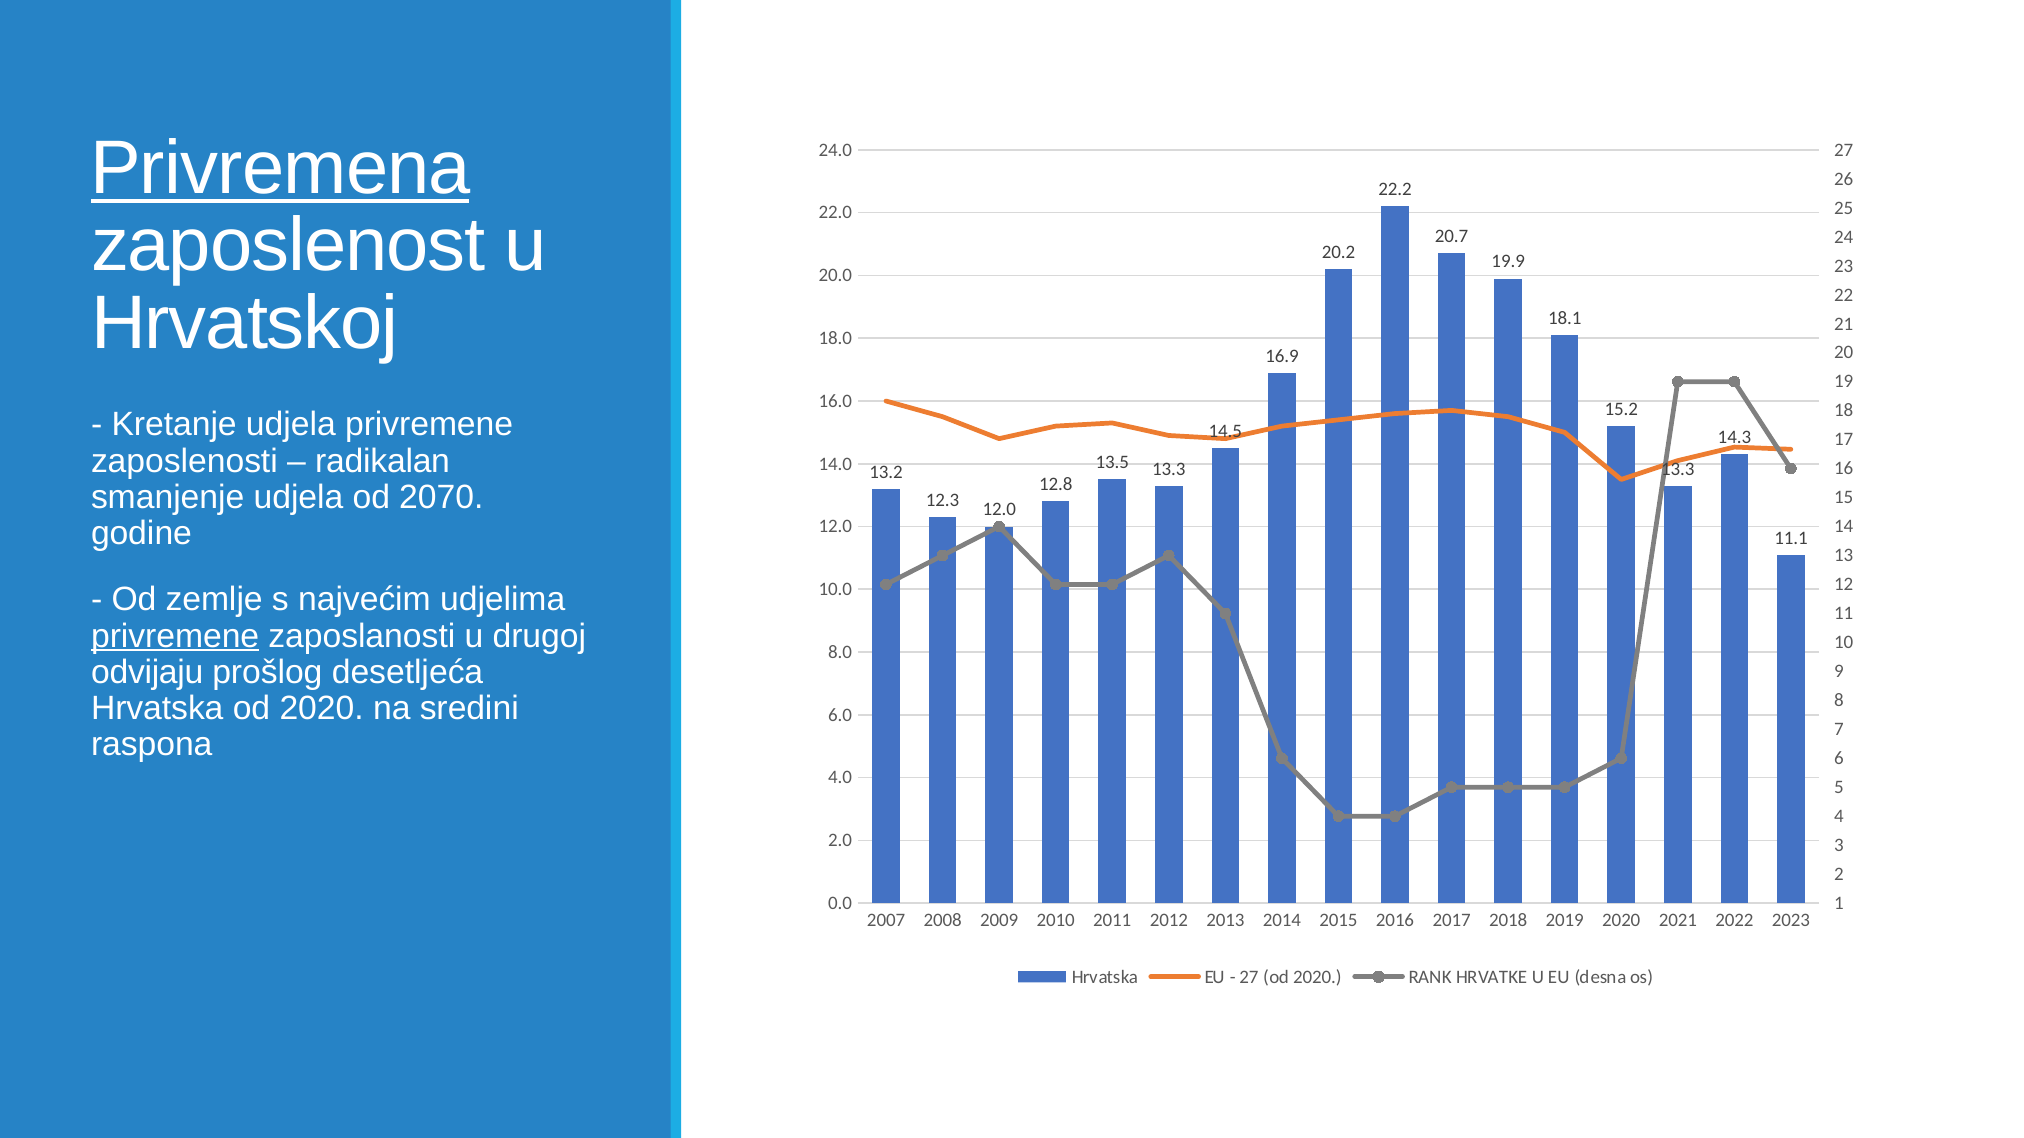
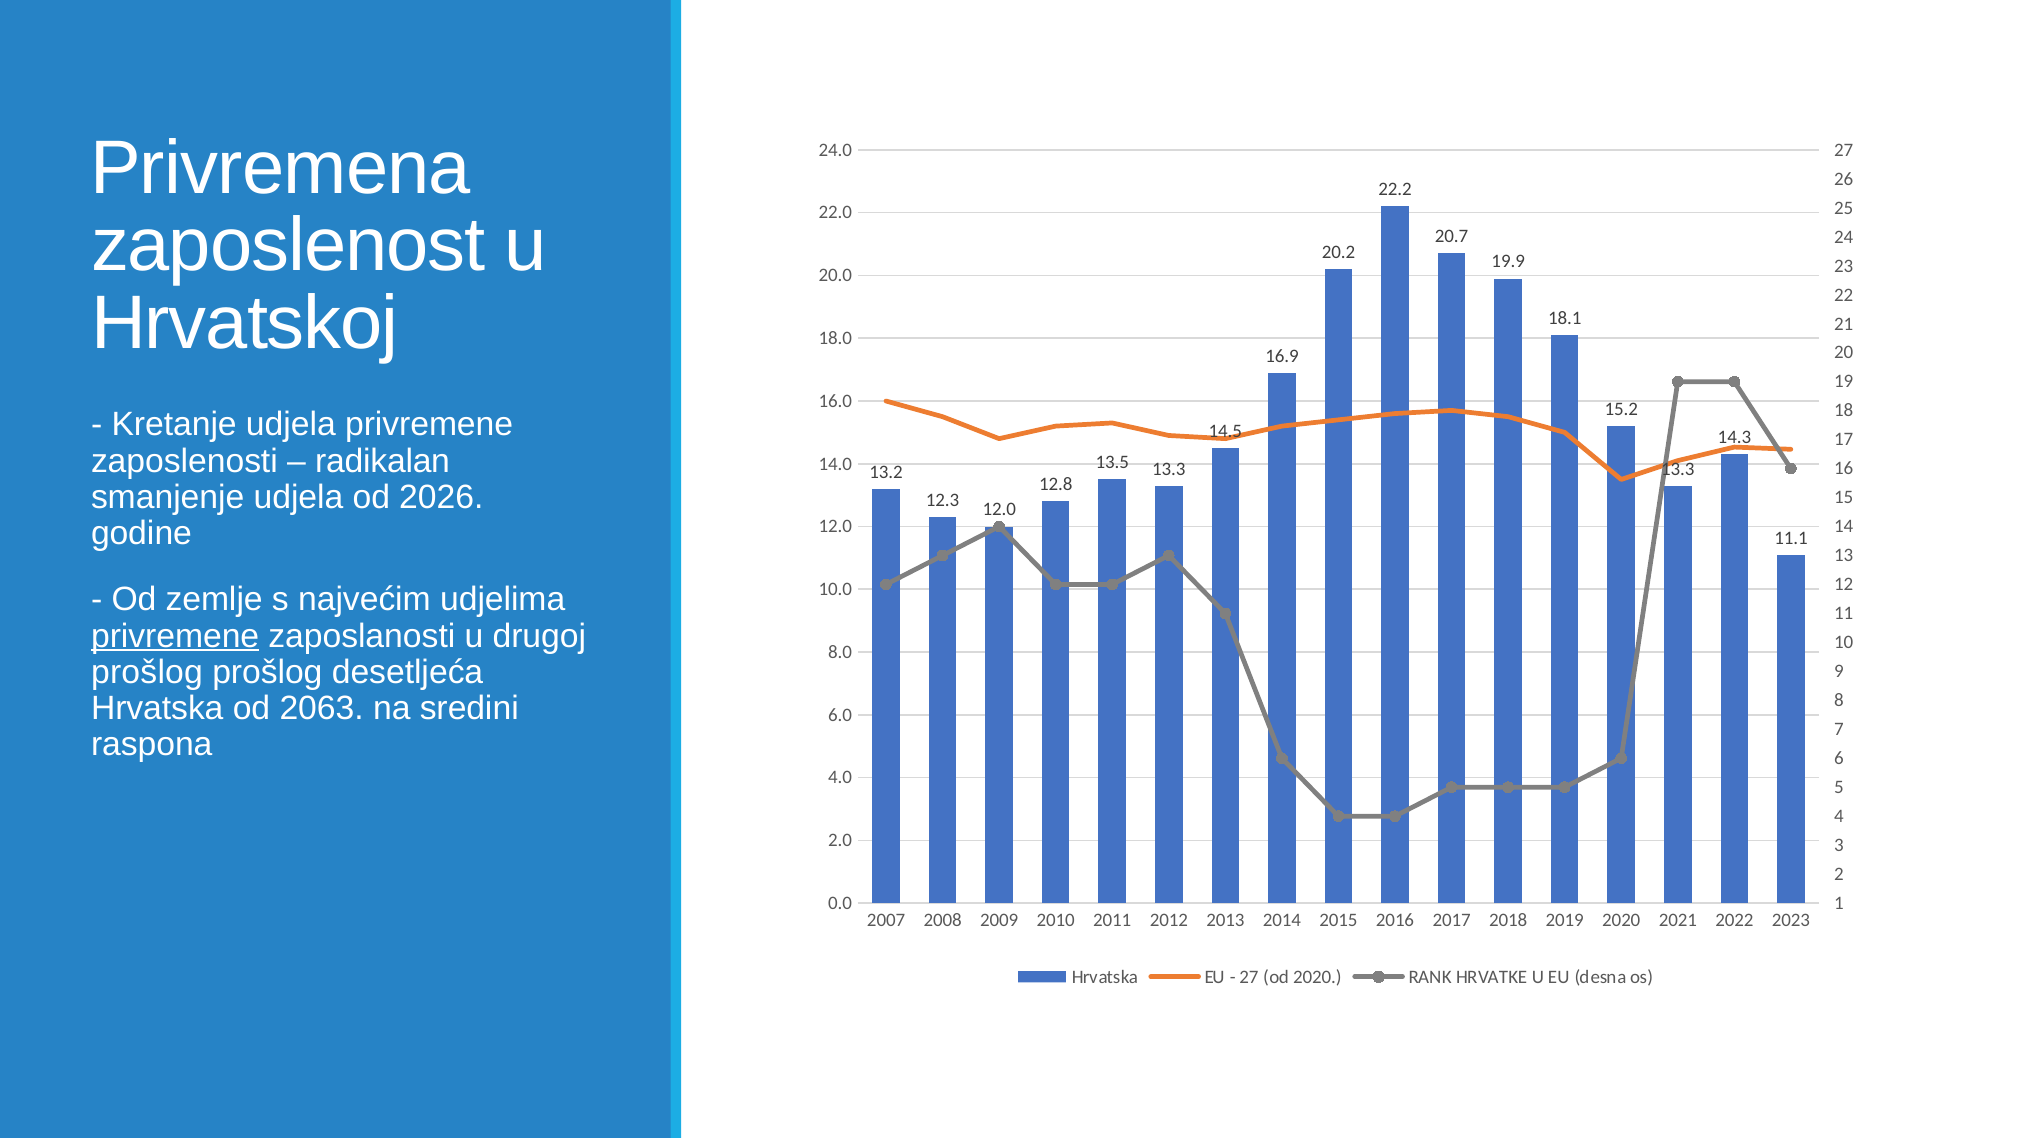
Privremena underline: present -> none
2070: 2070 -> 2026
odvijaju at (147, 673): odvijaju -> prošlog
Hrvatska od 2020: 2020 -> 2063
